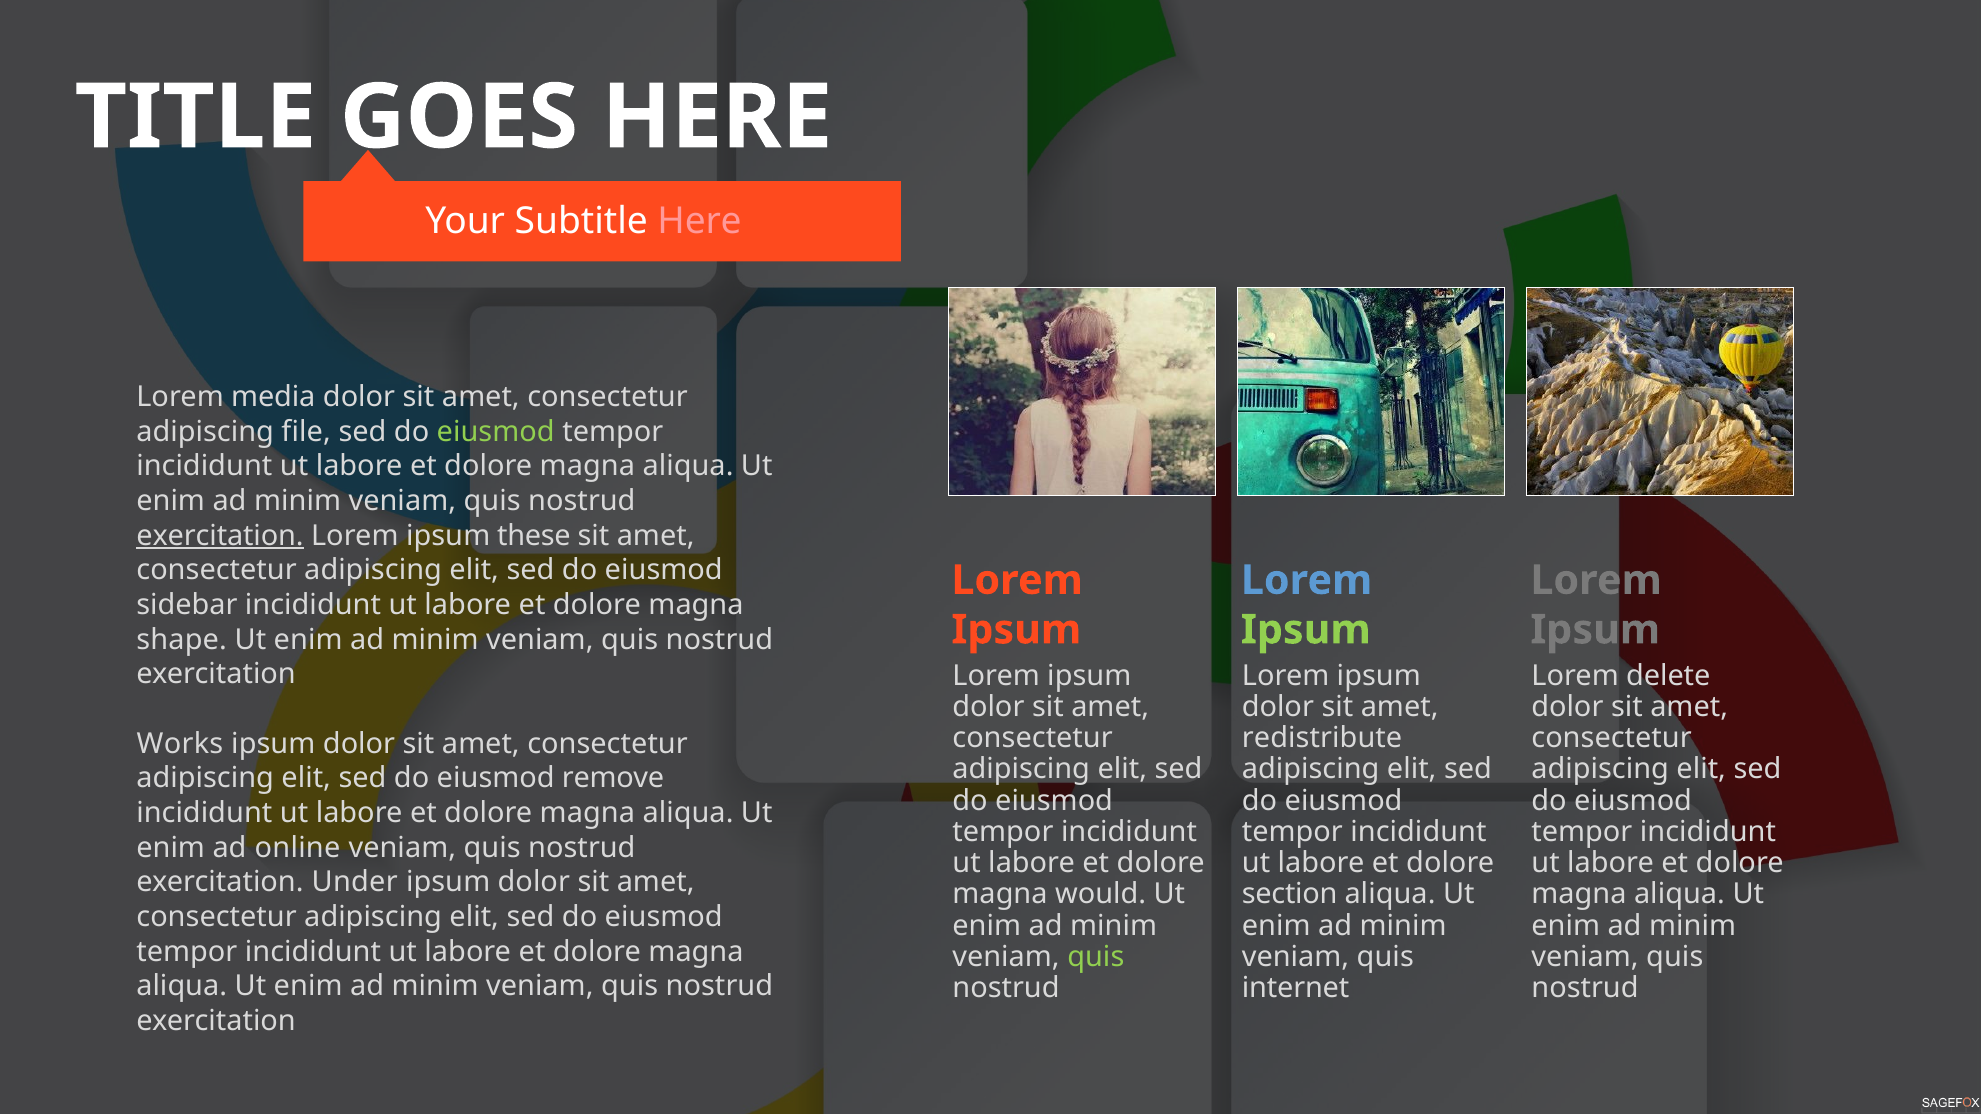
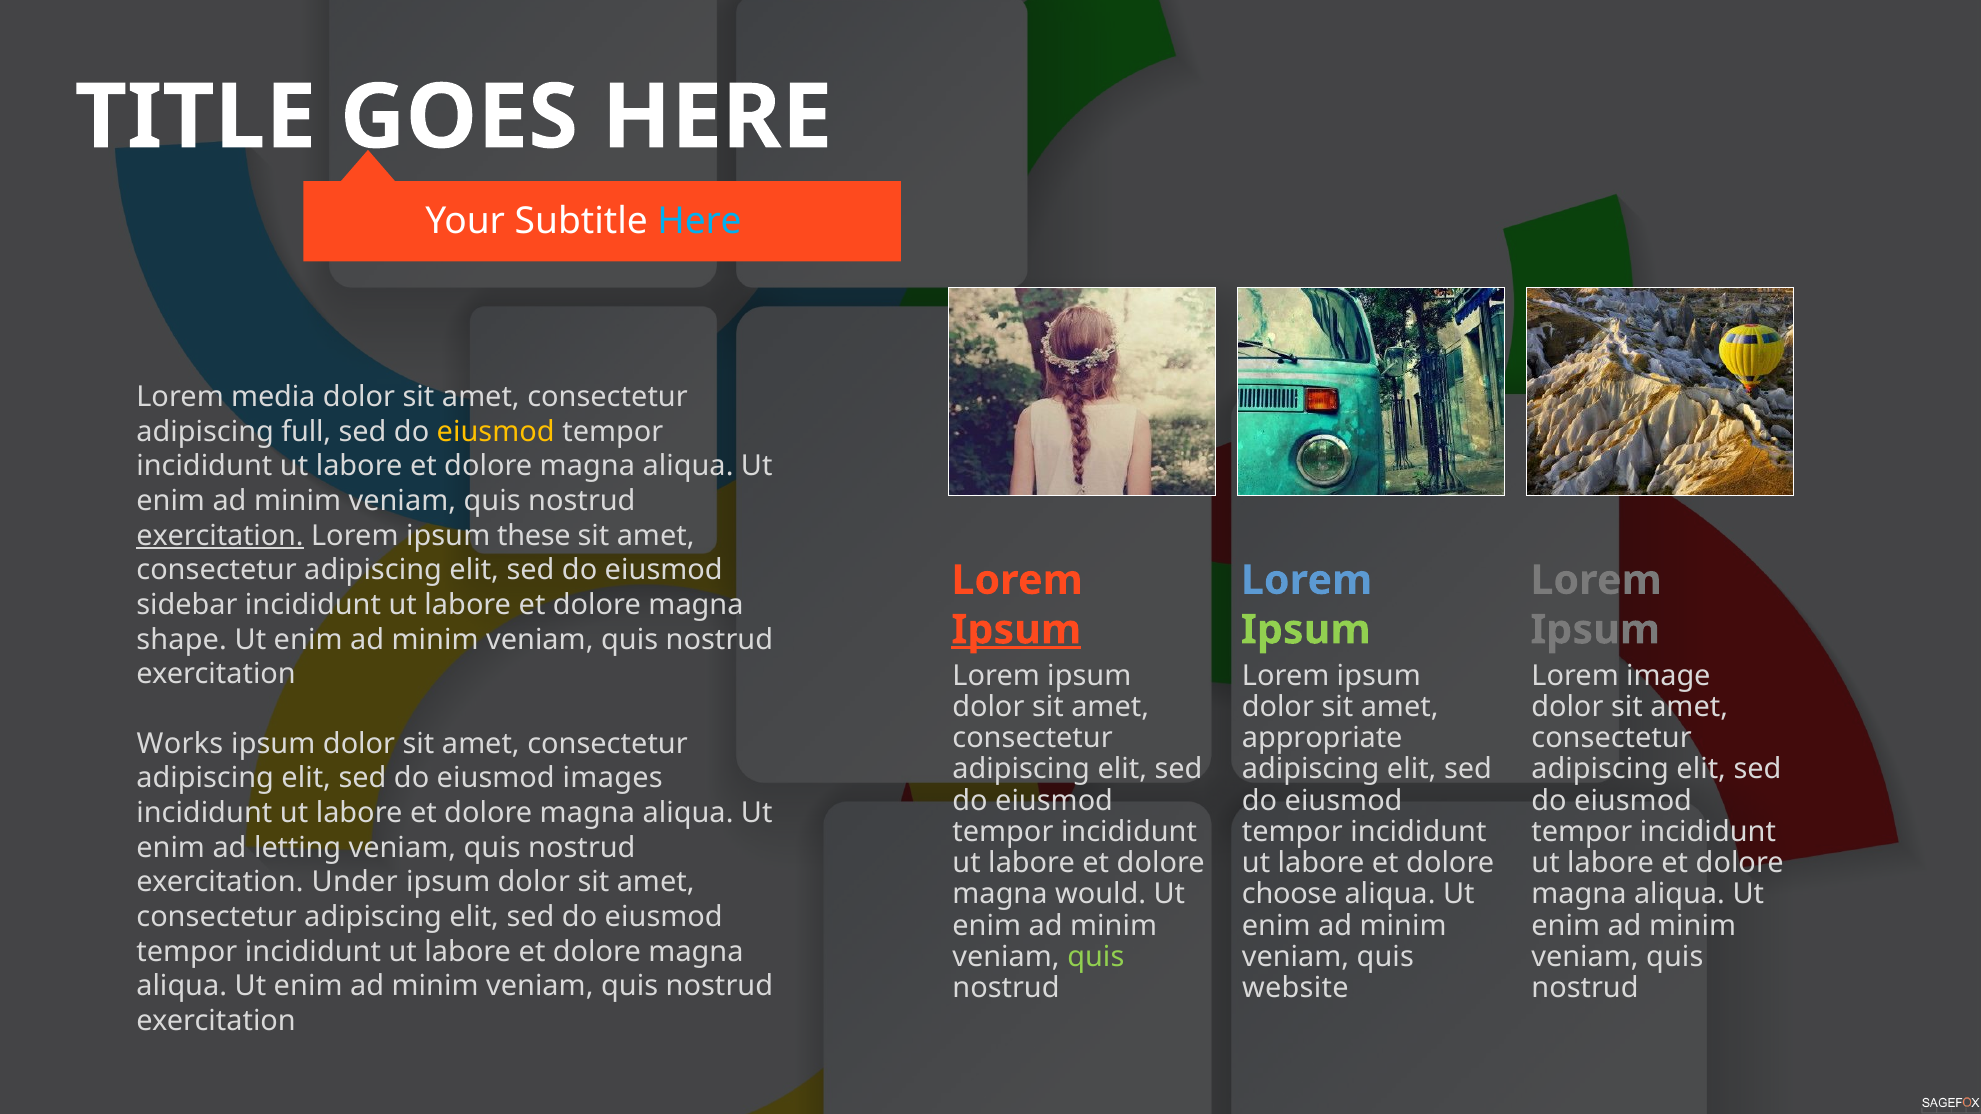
Here at (700, 222) colour: pink -> light blue
file: file -> full
eiusmod at (496, 432) colour: light green -> yellow
Ipsum at (1016, 630) underline: none -> present
delete: delete -> image
redistribute: redistribute -> appropriate
remove: remove -> images
online: online -> letting
section: section -> choose
internet: internet -> website
